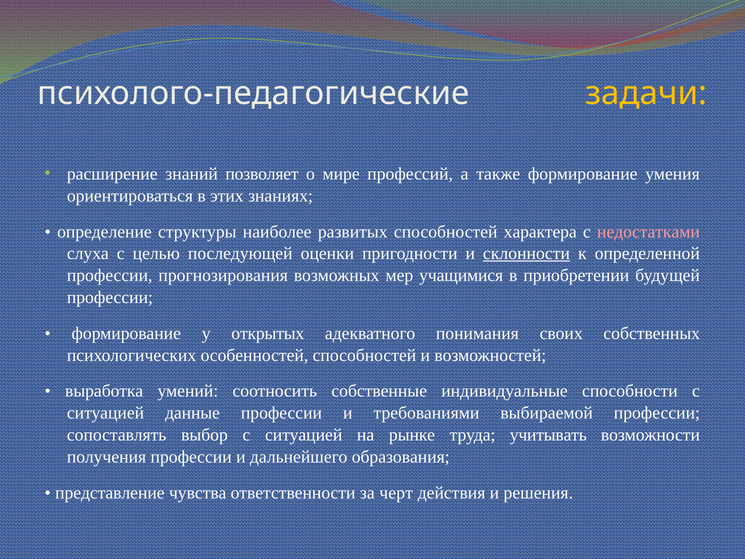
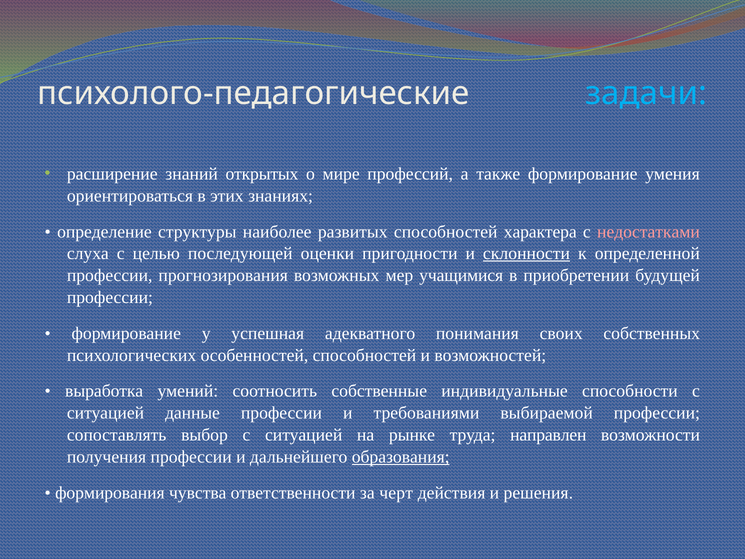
задачи colour: yellow -> light blue
позволяет: позволяет -> открытых
открытых: открытых -> успешная
учитывать: учитывать -> направлен
образования underline: none -> present
представление: представление -> формирования
